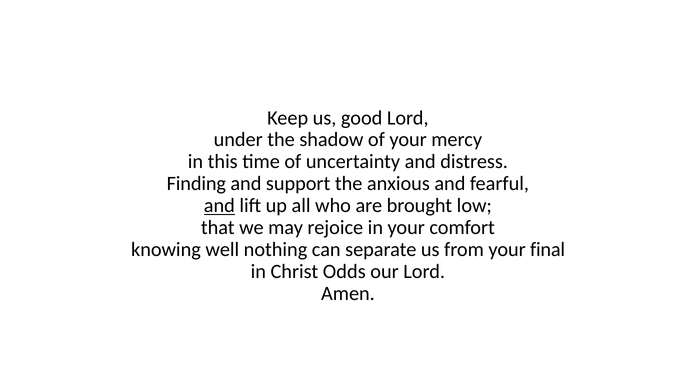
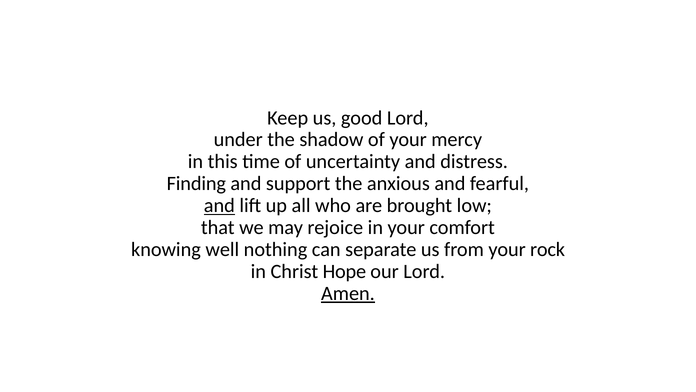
final: final -> rock
Odds: Odds -> Hope
Amen underline: none -> present
